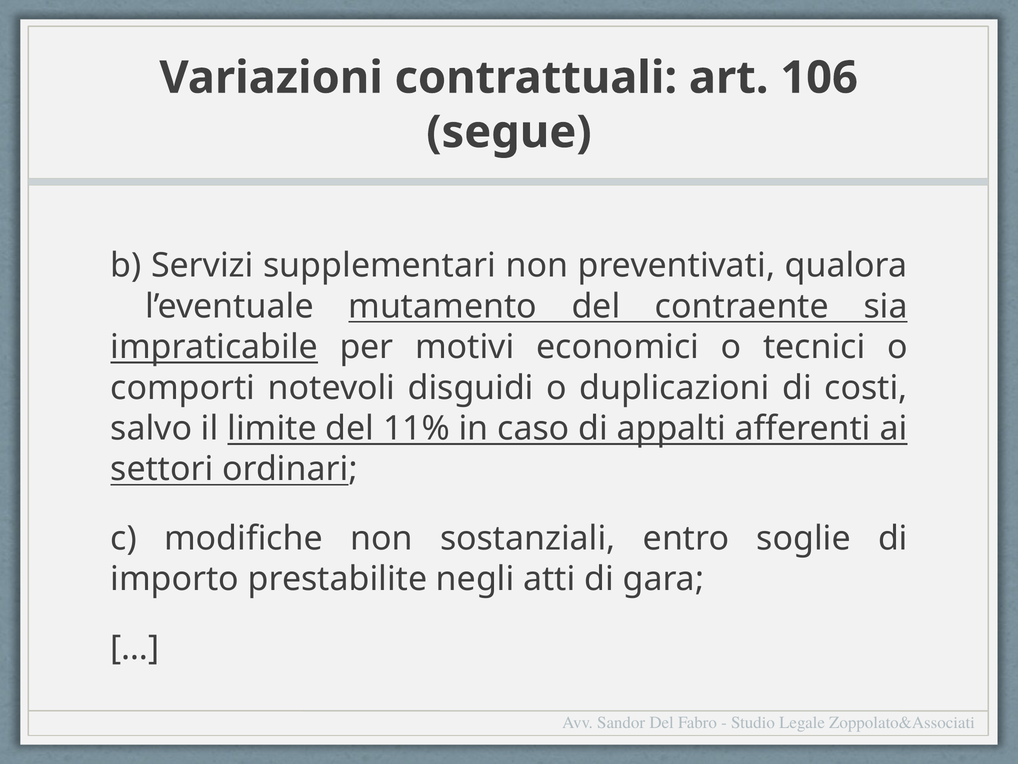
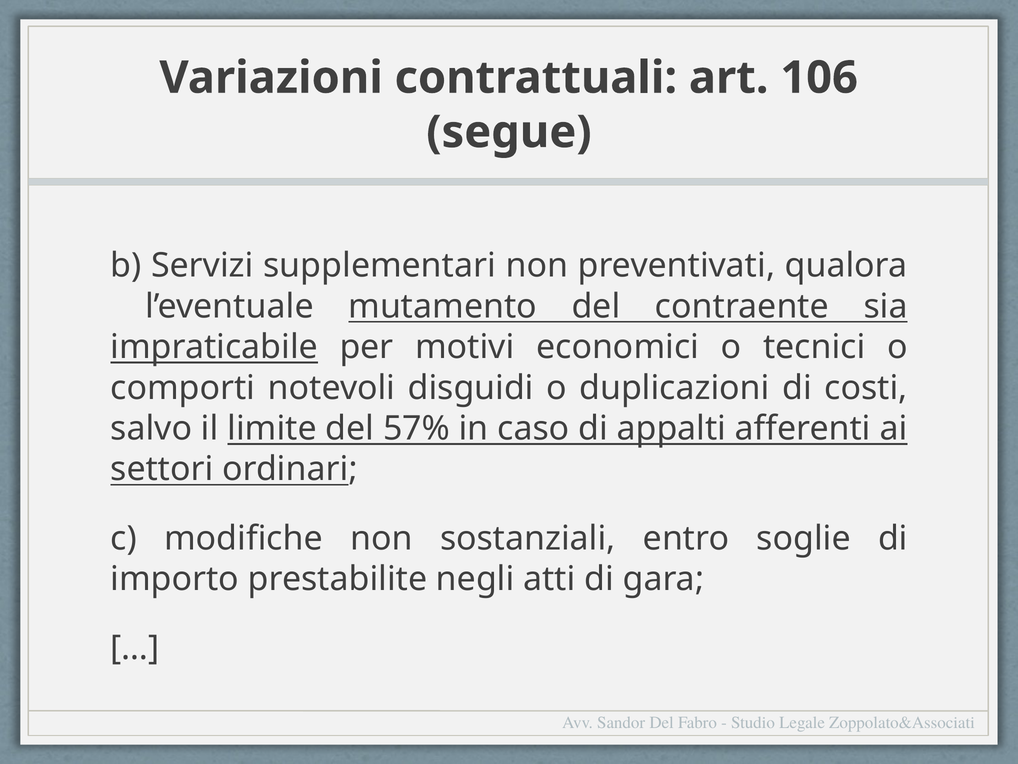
11%: 11% -> 57%
